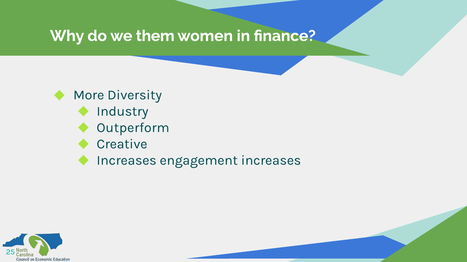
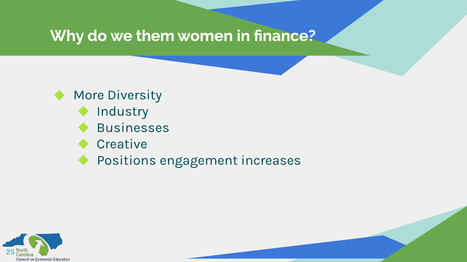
Outperform: Outperform -> Businesses
Increases at (127, 161): Increases -> Positions
